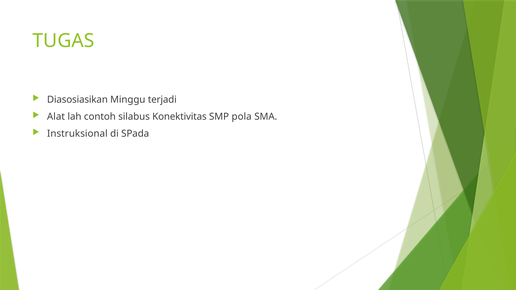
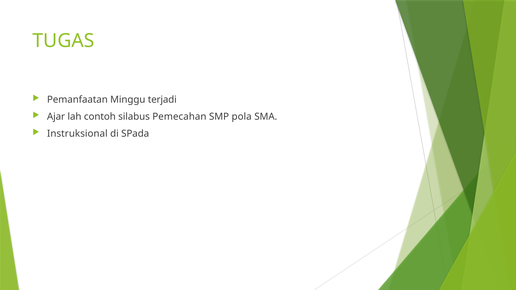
Diasosiasikan: Diasosiasikan -> Pemanfaatan
Alat: Alat -> Ajar
Konektivitas: Konektivitas -> Pemecahan
